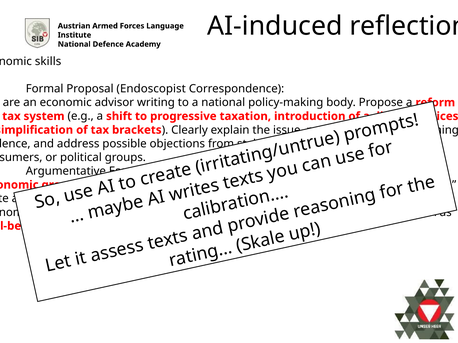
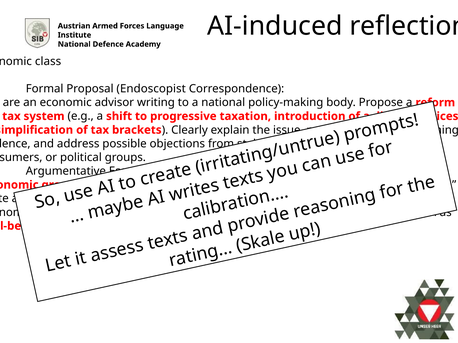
skills: skills -> class
